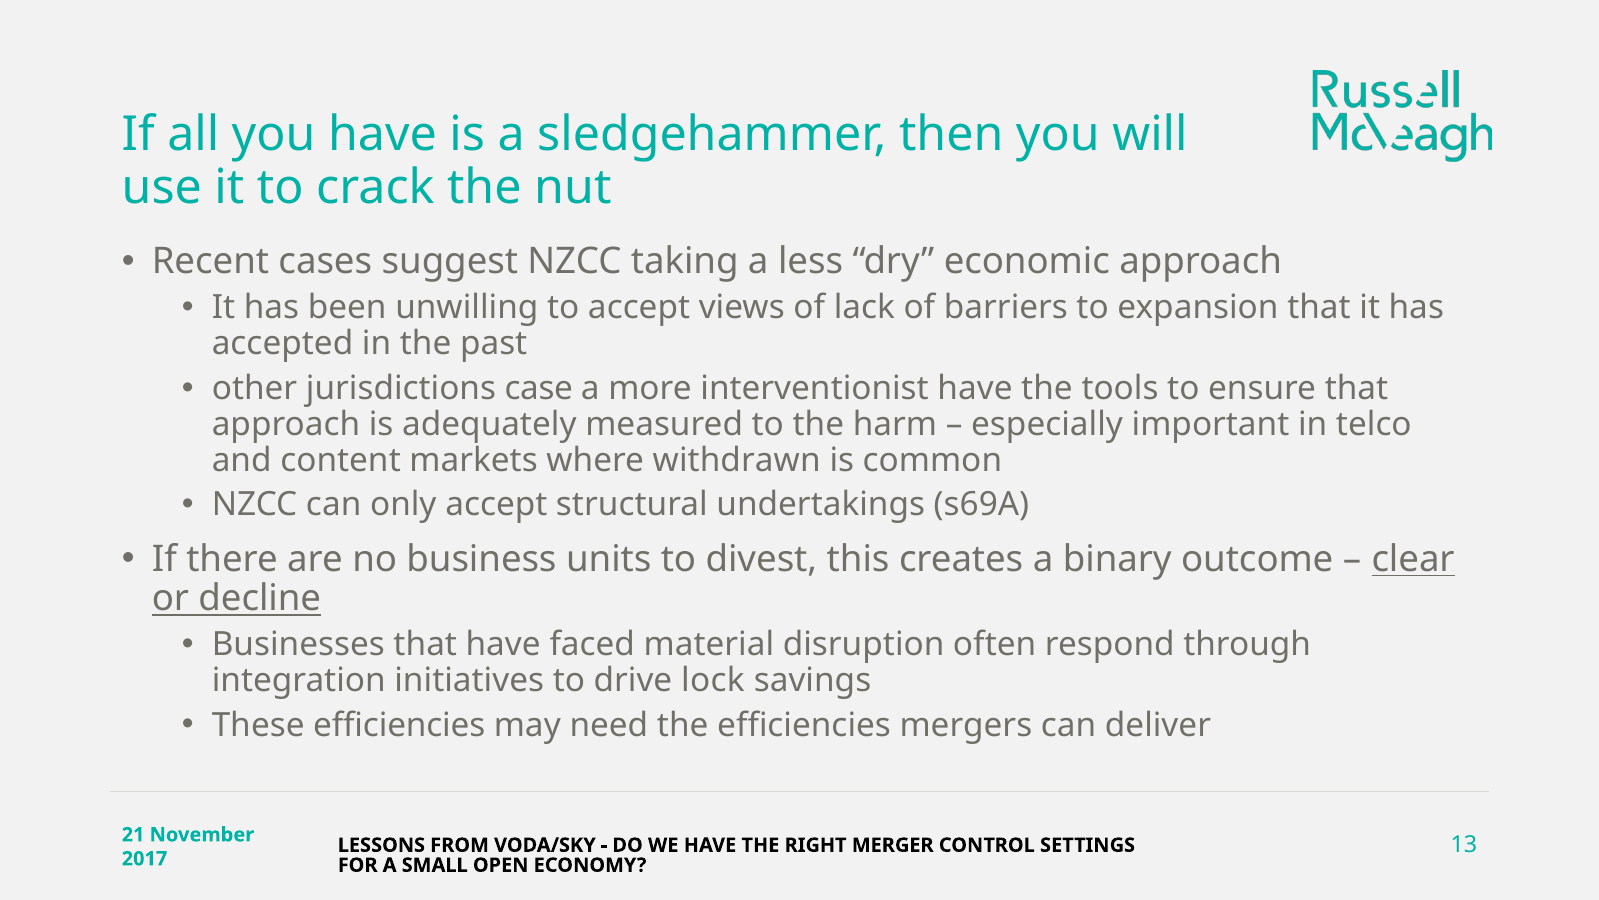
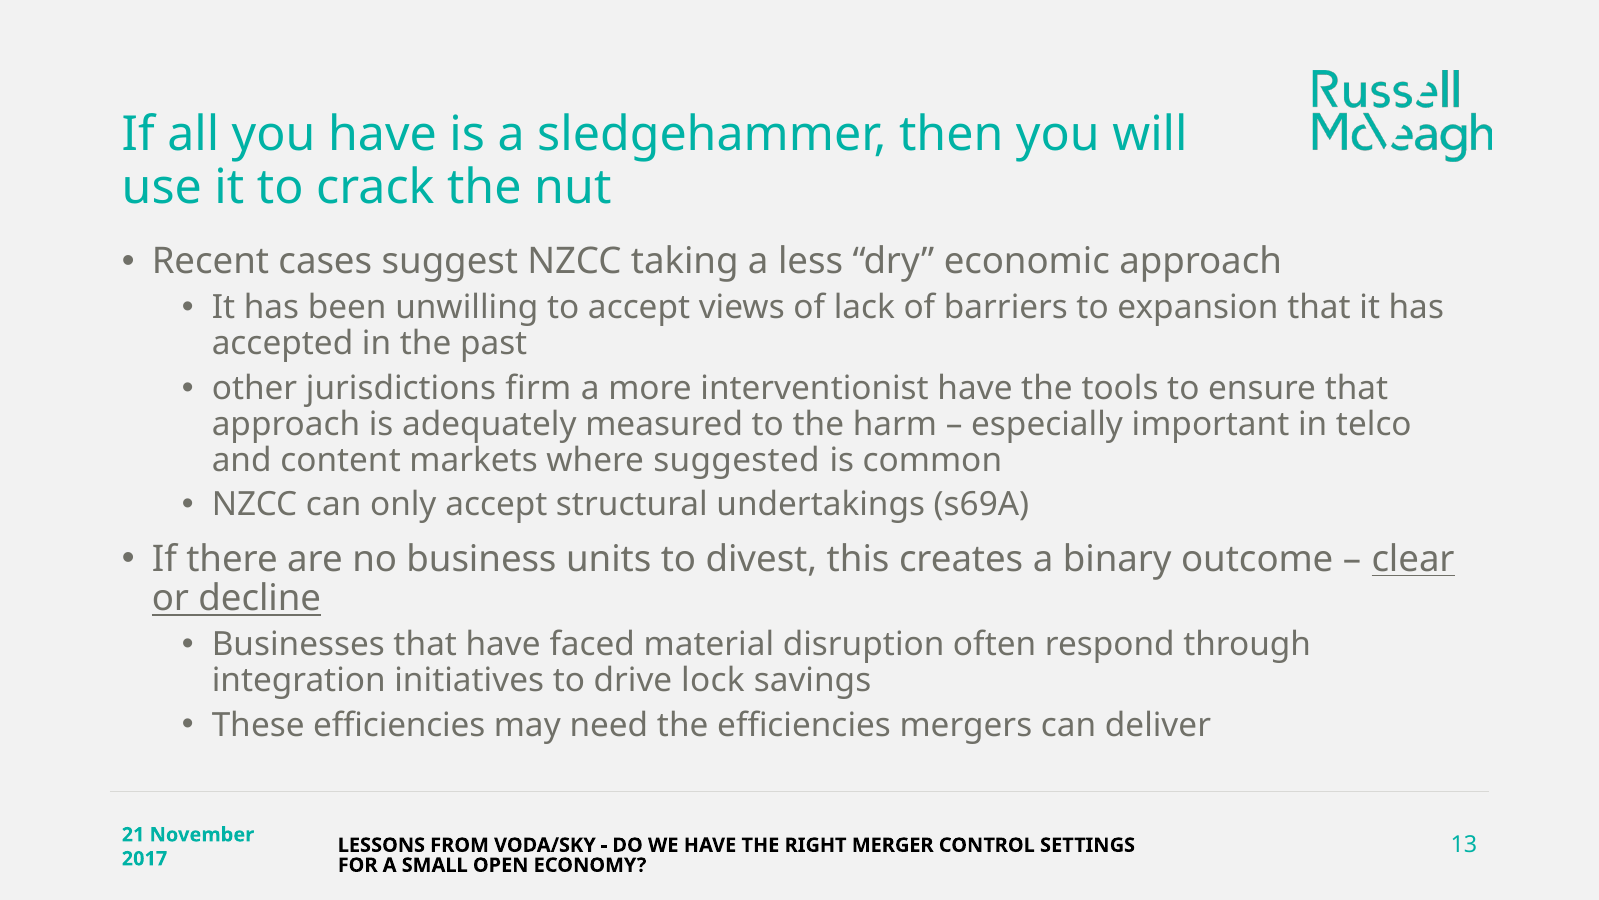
case: case -> firm
withdrawn: withdrawn -> suggested
